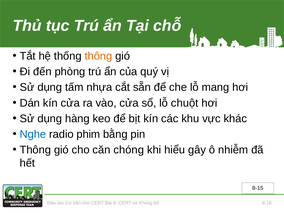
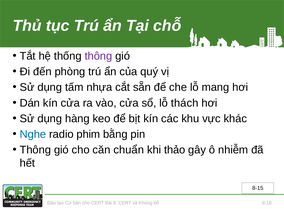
thông at (98, 56) colour: orange -> purple
chuột: chuột -> thách
chóng: chóng -> chuẩn
hiểu: hiểu -> thảo
